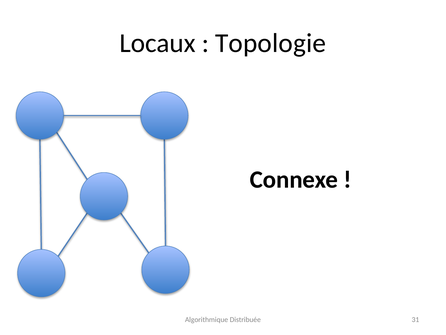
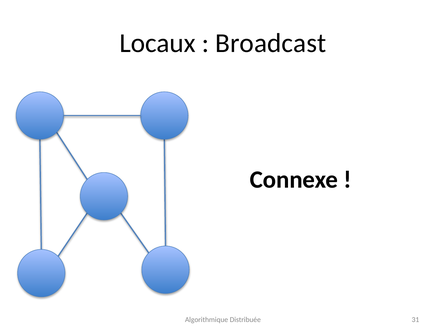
Topologie: Topologie -> Broadcast
